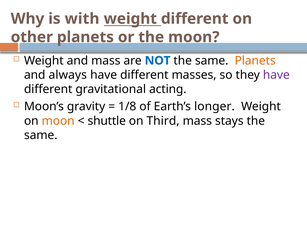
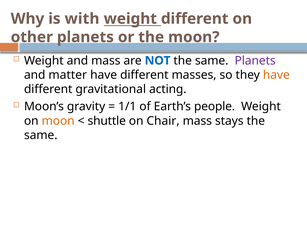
Planets at (255, 61) colour: orange -> purple
always: always -> matter
have at (276, 75) colour: purple -> orange
1/8: 1/8 -> 1/1
longer: longer -> people
Third: Third -> Chair
